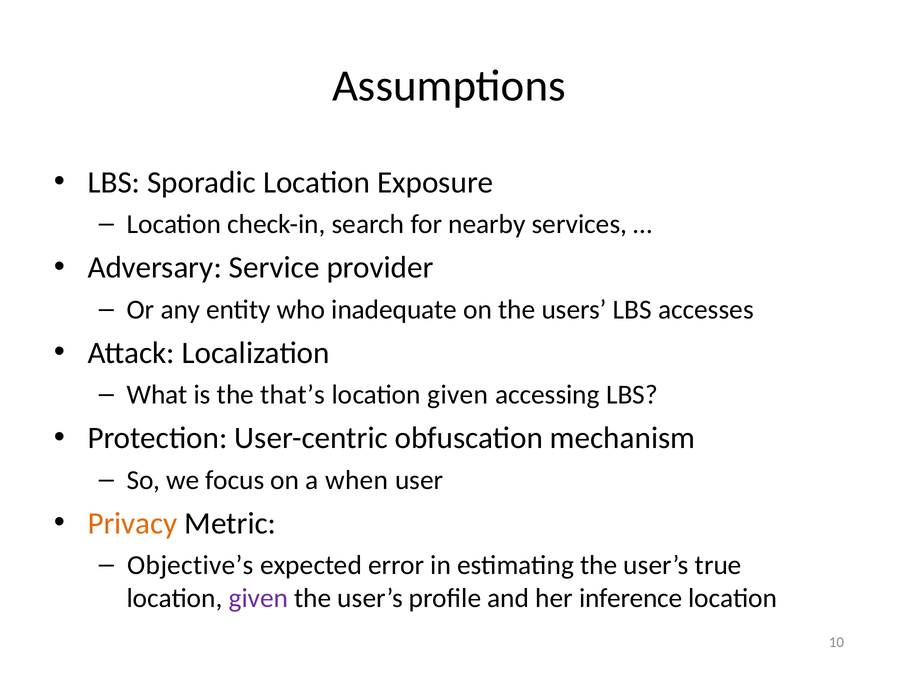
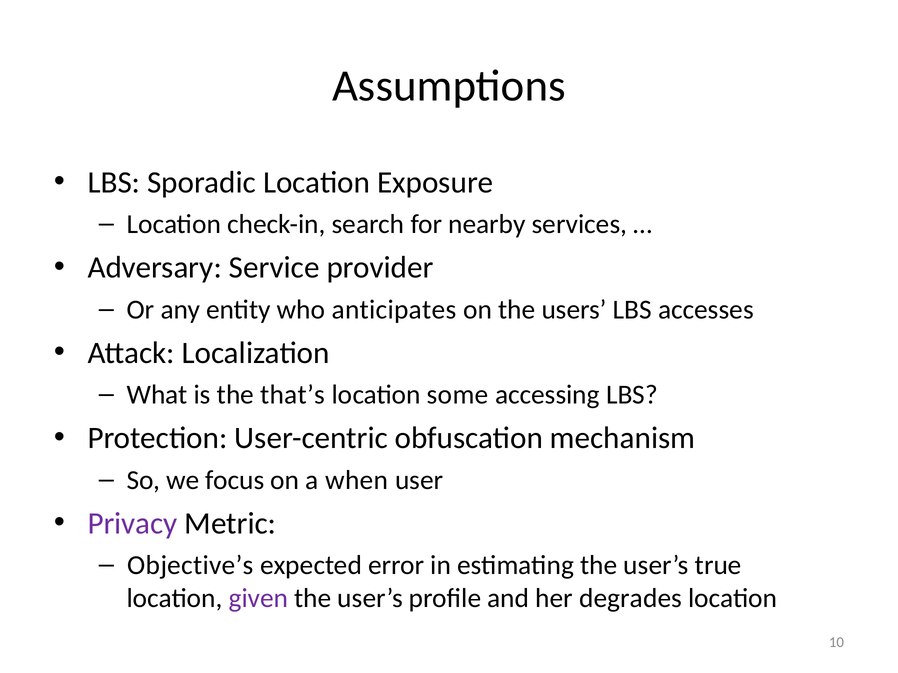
inadequate: inadequate -> anticipates
given at (458, 395): given -> some
Privacy colour: orange -> purple
inference: inference -> degrades
